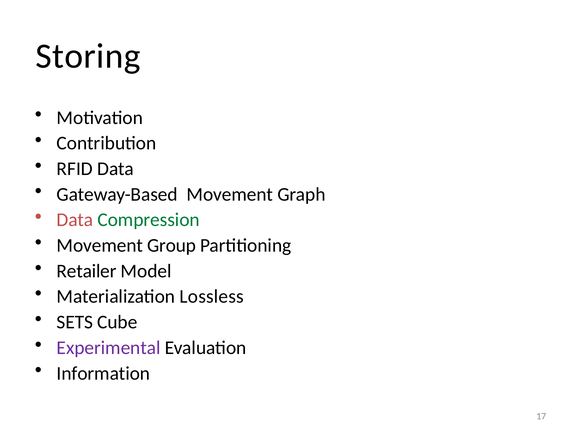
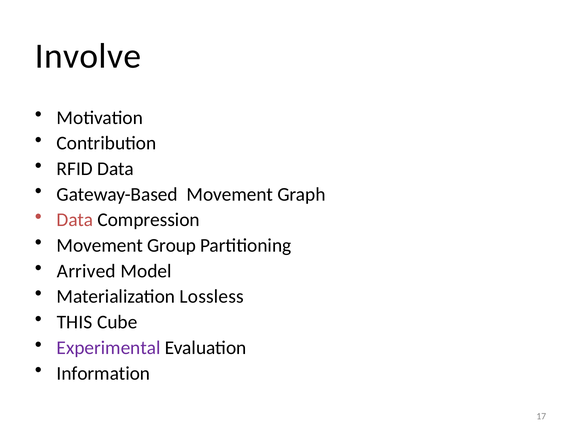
Storing: Storing -> Involve
Compression colour: green -> black
Retailer: Retailer -> Arrived
SETS: SETS -> THIS
